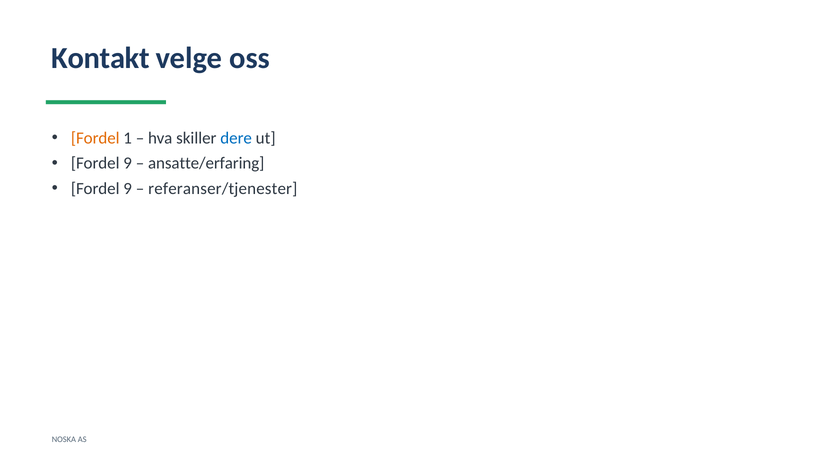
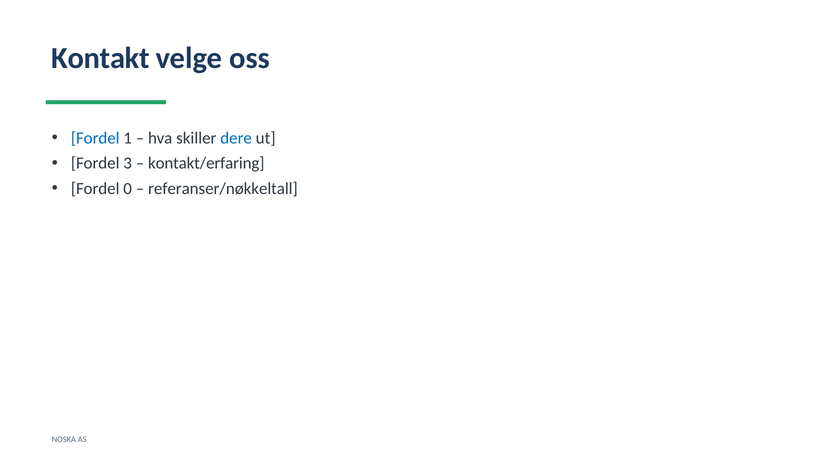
Fordel at (95, 138) colour: orange -> blue
9 at (128, 163): 9 -> 3
ansatte/erfaring: ansatte/erfaring -> kontakt/erfaring
9 at (128, 189): 9 -> 0
referanser/tjenester: referanser/tjenester -> referanser/nøkkeltall
